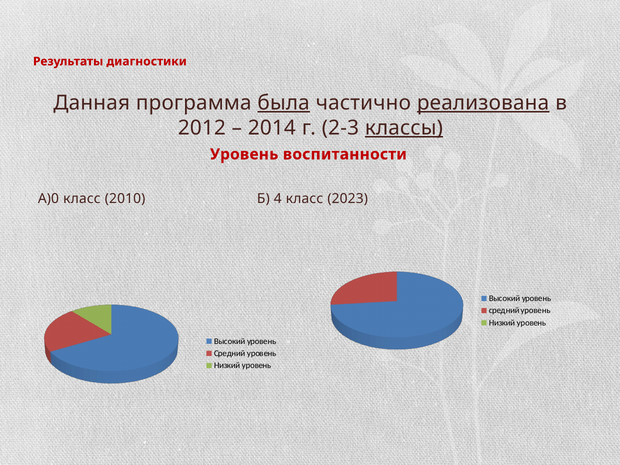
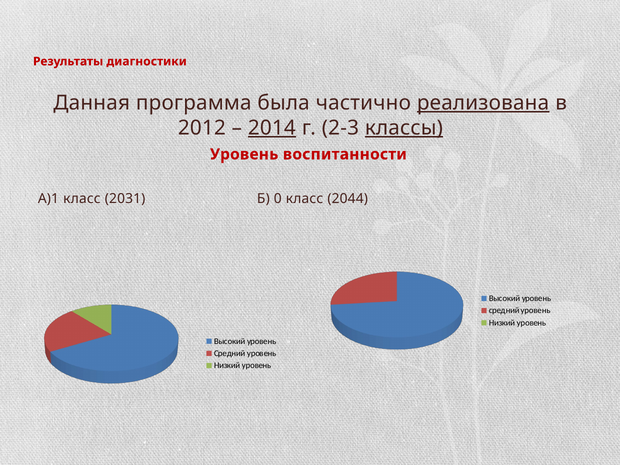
была underline: present -> none
2014 underline: none -> present
А)0: А)0 -> А)1
2010: 2010 -> 2031
4: 4 -> 0
2023: 2023 -> 2044
